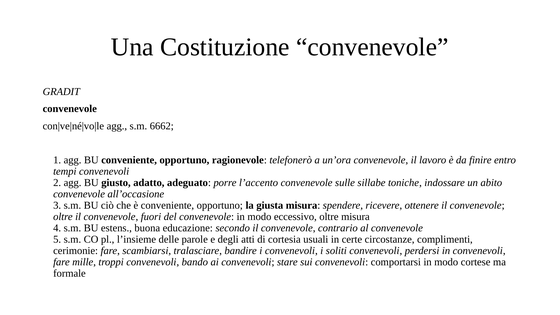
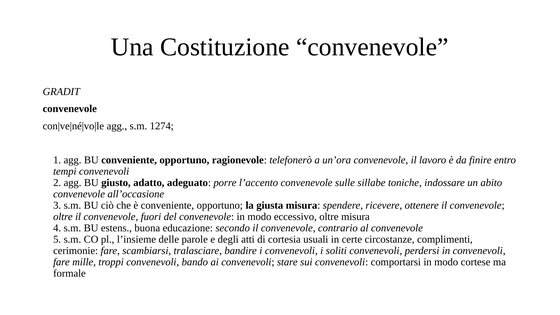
6662: 6662 -> 1274
